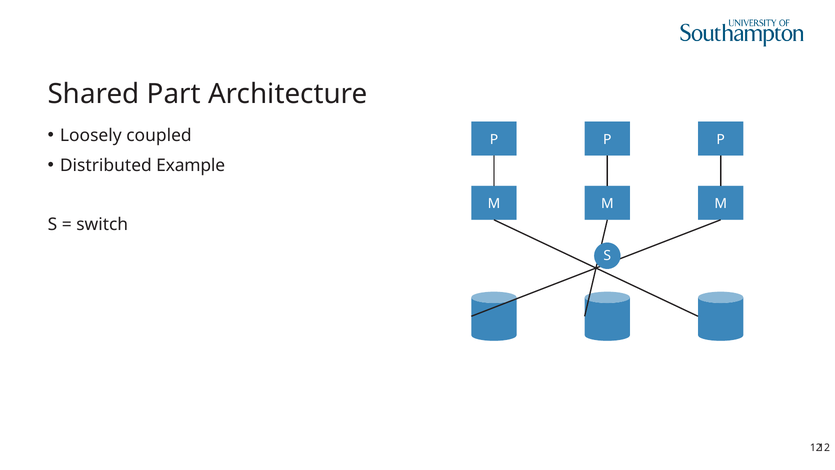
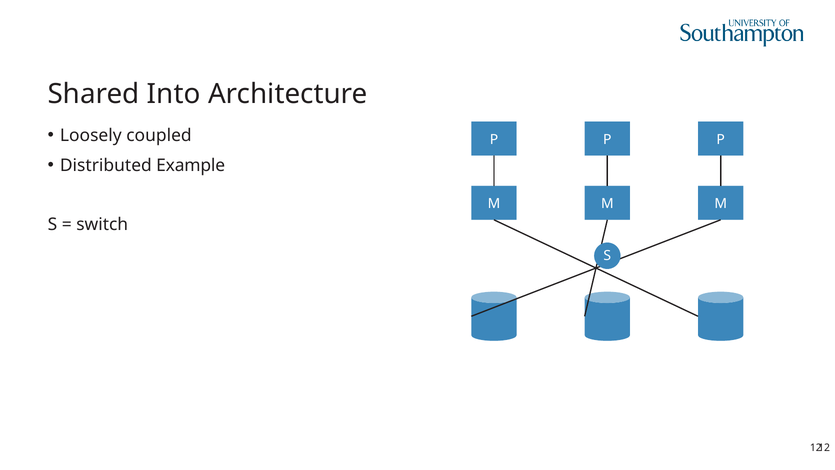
Part: Part -> Into
